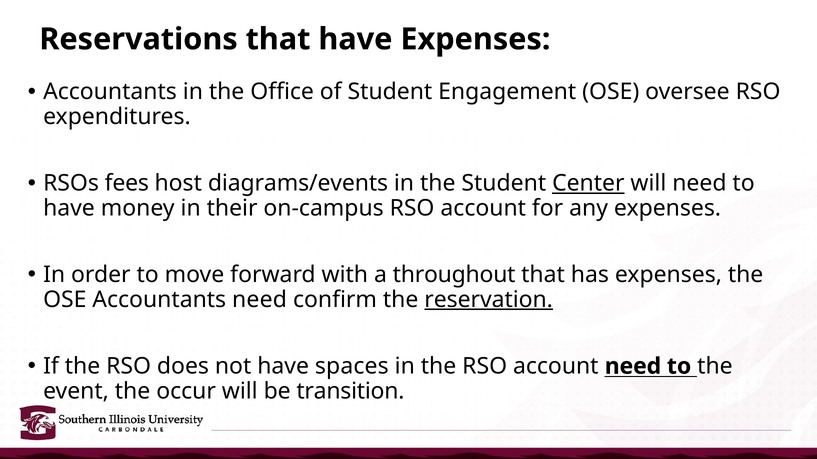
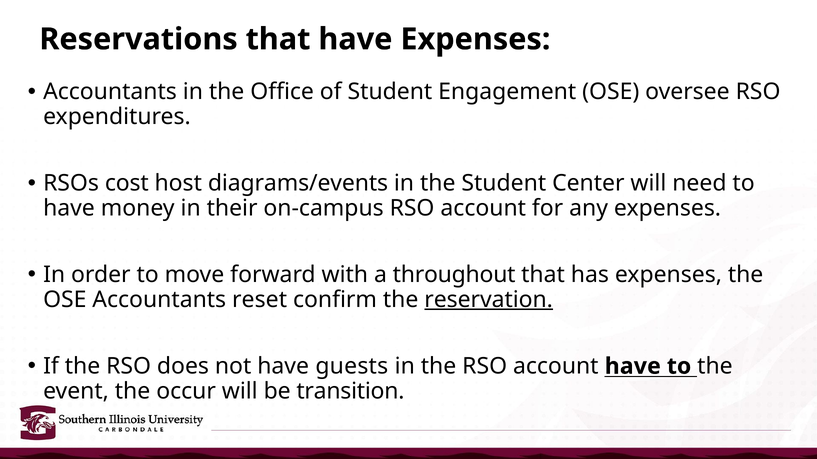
fees: fees -> cost
Center underline: present -> none
Accountants need: need -> reset
spaces: spaces -> guests
account need: need -> have
